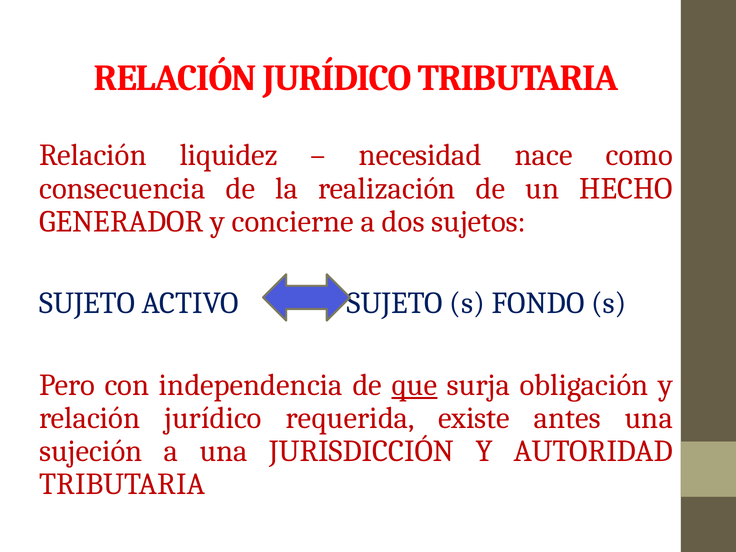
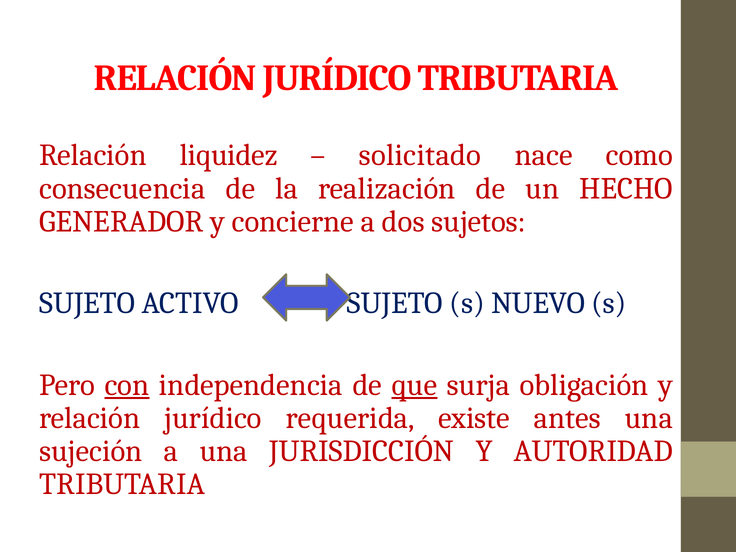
necesidad: necesidad -> solicitado
FONDO: FONDO -> NUEVO
con underline: none -> present
